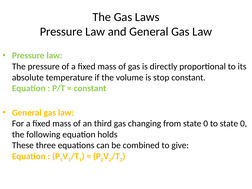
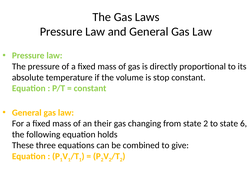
third: third -> their
from state 0: 0 -> 2
to state 0: 0 -> 6
